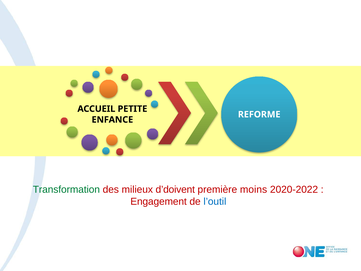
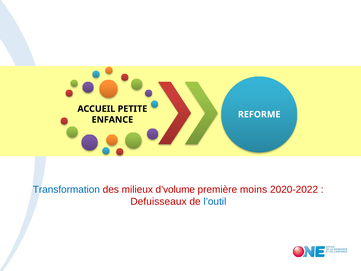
Transformation colour: green -> blue
d’doivent: d’doivent -> d’volume
Engagement: Engagement -> Defuisseaux
